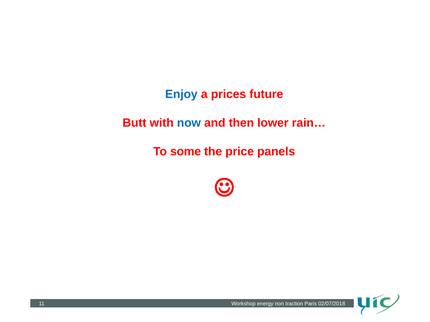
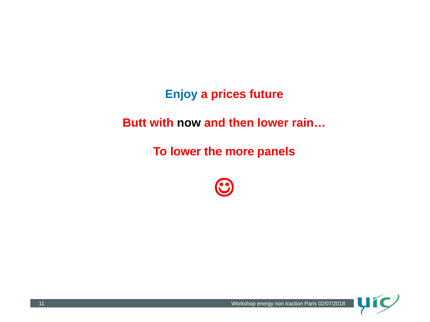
now colour: blue -> black
To some: some -> lower
price: price -> more
